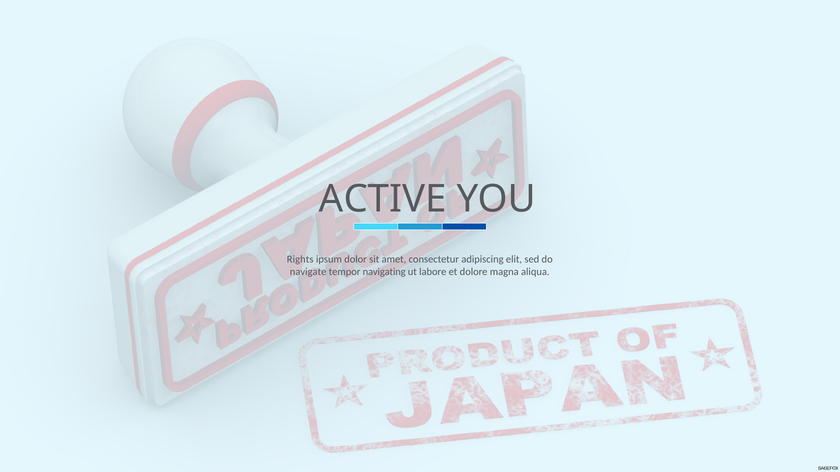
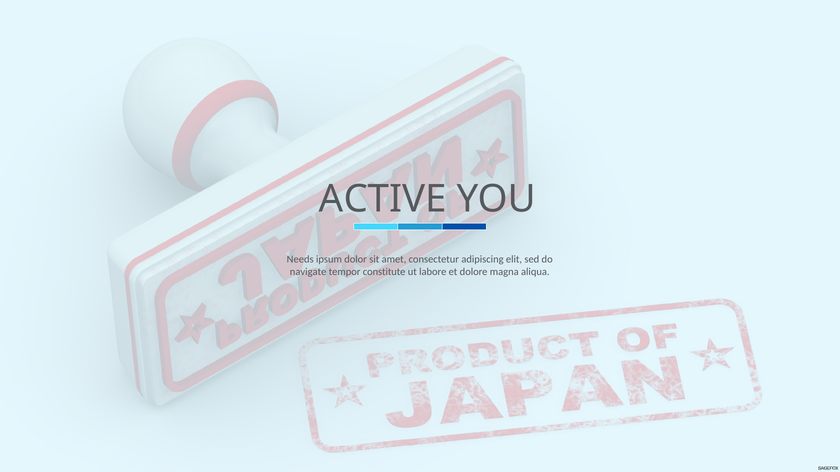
Rights: Rights -> Needs
navigating: navigating -> constitute
